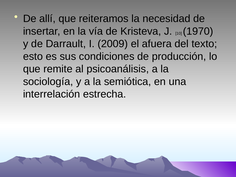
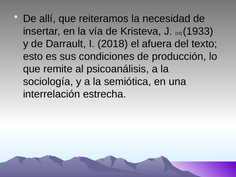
1970: 1970 -> 1933
2009: 2009 -> 2018
